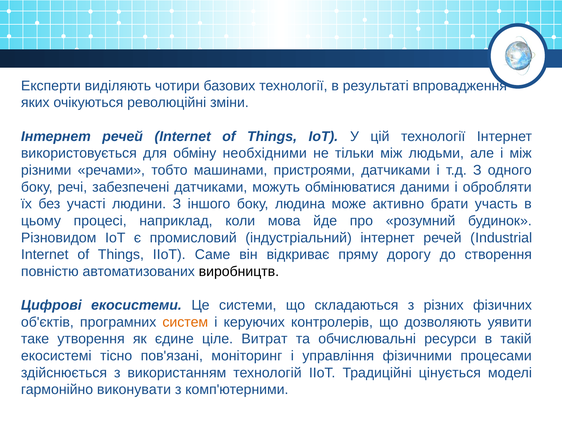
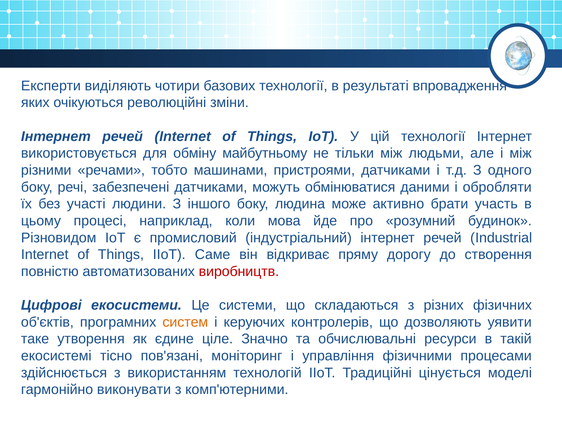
необхідними: необхідними -> майбутньому
виробництв colour: black -> red
Витрат: Витрат -> Значно
